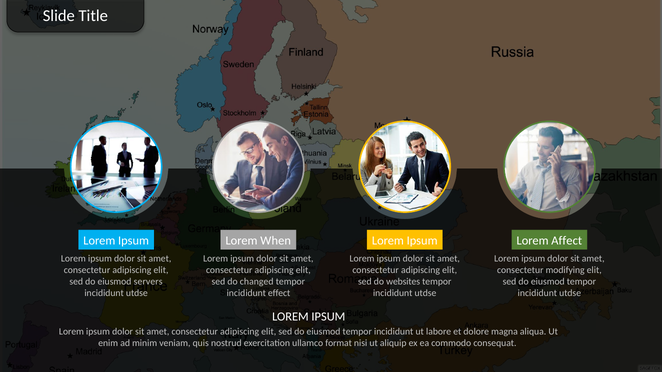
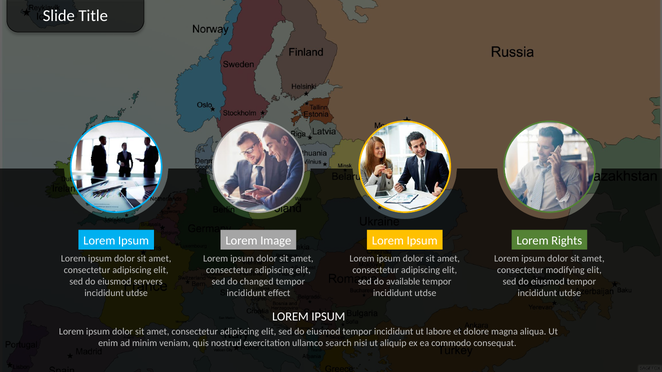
When: When -> Image
Affect: Affect -> Rights
websites: websites -> available
format: format -> search
